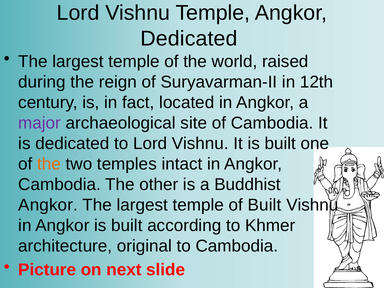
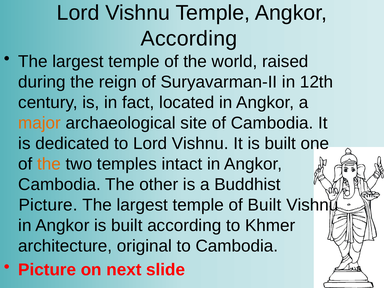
Dedicated at (189, 39): Dedicated -> According
major colour: purple -> orange
Angkor at (48, 205): Angkor -> Picture
